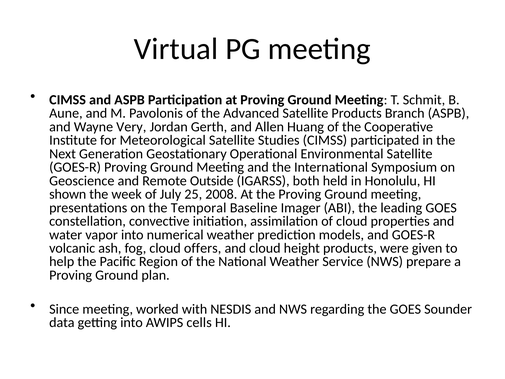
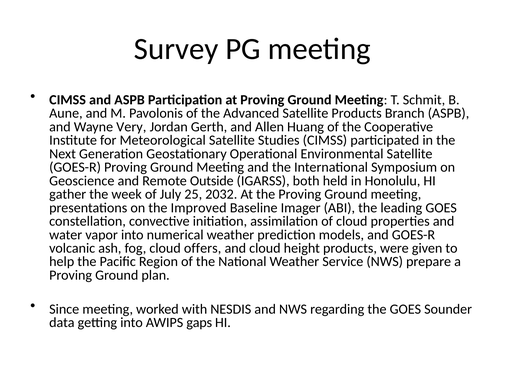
Virtual: Virtual -> Survey
shown: shown -> gather
2008: 2008 -> 2032
Temporal: Temporal -> Improved
cells: cells -> gaps
